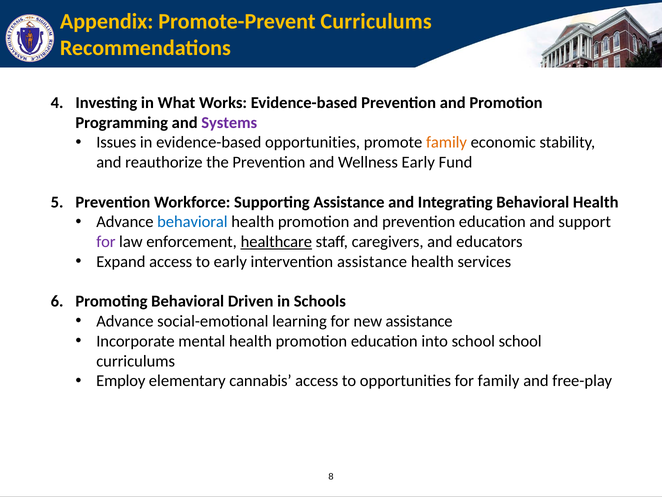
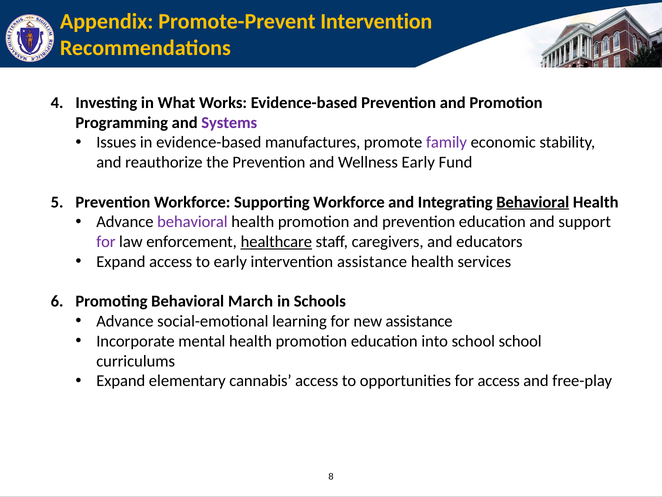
Promote-Prevent Curriculums: Curriculums -> Intervention
evidence-based opportunities: opportunities -> manufactures
family at (446, 142) colour: orange -> purple
Supporting Assistance: Assistance -> Workforce
Behavioral at (533, 202) underline: none -> present
behavioral at (192, 222) colour: blue -> purple
Driven: Driven -> March
Employ at (121, 381): Employ -> Expand
for family: family -> access
